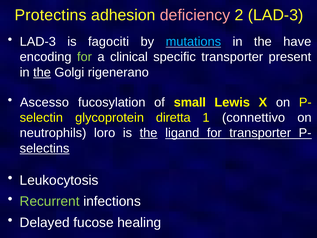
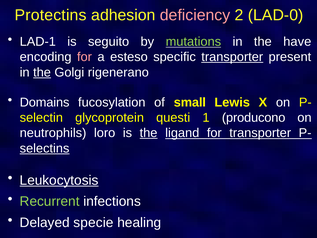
2 LAD-3: LAD-3 -> LAD-0
LAD-3 at (38, 42): LAD-3 -> LAD-1
fagociti: fagociti -> seguito
mutations colour: light blue -> light green
for at (84, 57) colour: light green -> pink
clinical: clinical -> esteso
transporter at (232, 57) underline: none -> present
Ascesso: Ascesso -> Domains
diretta: diretta -> questi
connettivo: connettivo -> producono
Leukocytosis underline: none -> present
fucose: fucose -> specie
